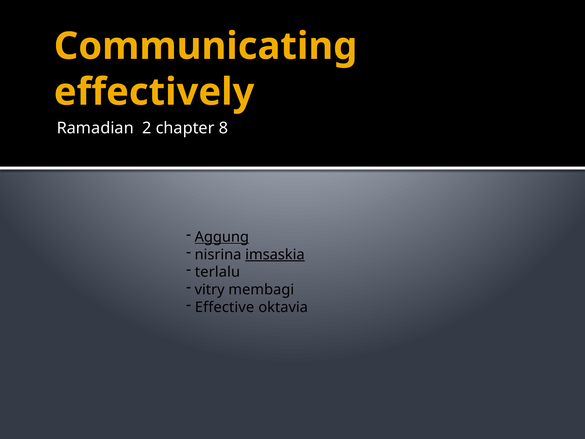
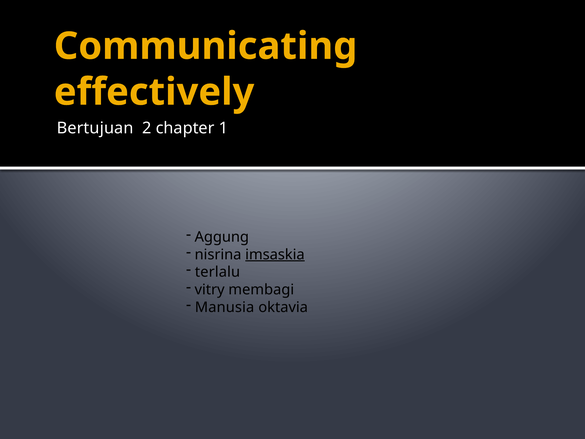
Ramadian: Ramadian -> Bertujuan
8: 8 -> 1
Aggung underline: present -> none
Effective: Effective -> Manusia
